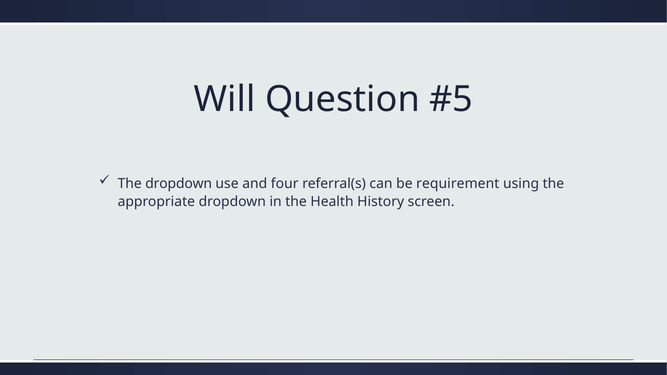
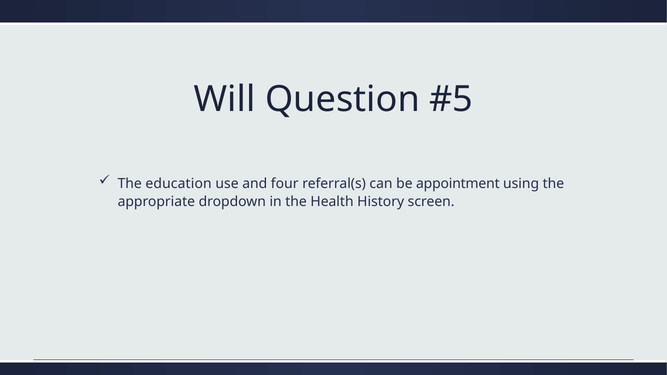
The dropdown: dropdown -> education
requirement: requirement -> appointment
